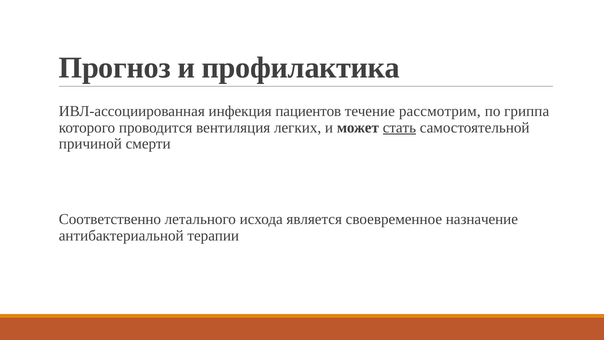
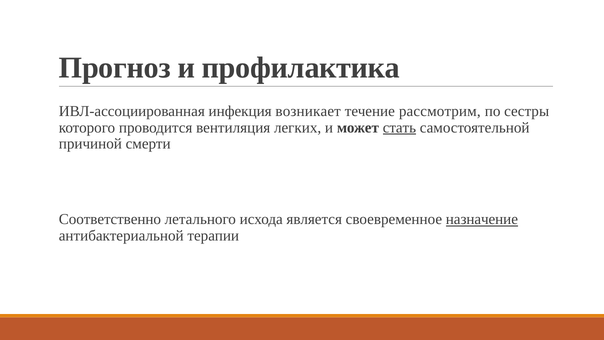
пациентов: пациентов -> возникает
гриппа: гриппа -> сестры
назначение underline: none -> present
